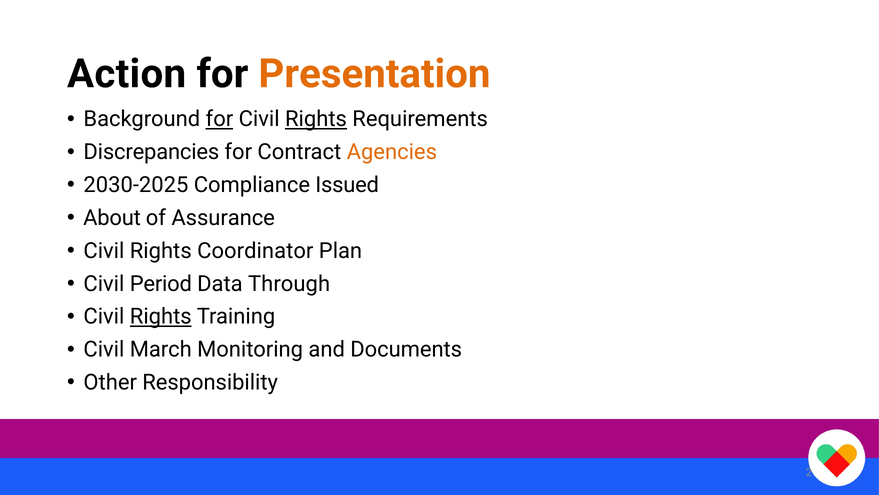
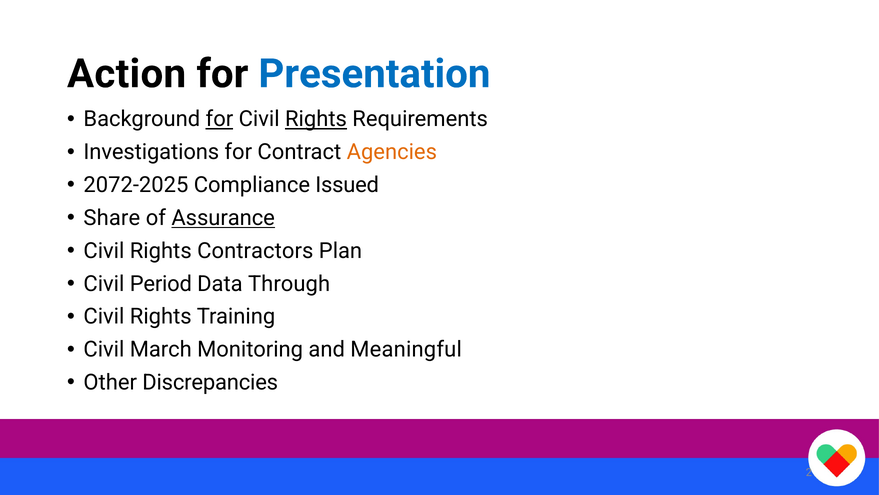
Presentation colour: orange -> blue
Discrepancies: Discrepancies -> Investigations
2030-2025: 2030-2025 -> 2072-2025
About: About -> Share
Assurance underline: none -> present
Coordinator: Coordinator -> Contractors
Rights at (161, 316) underline: present -> none
Documents: Documents -> Meaningful
Responsibility: Responsibility -> Discrepancies
